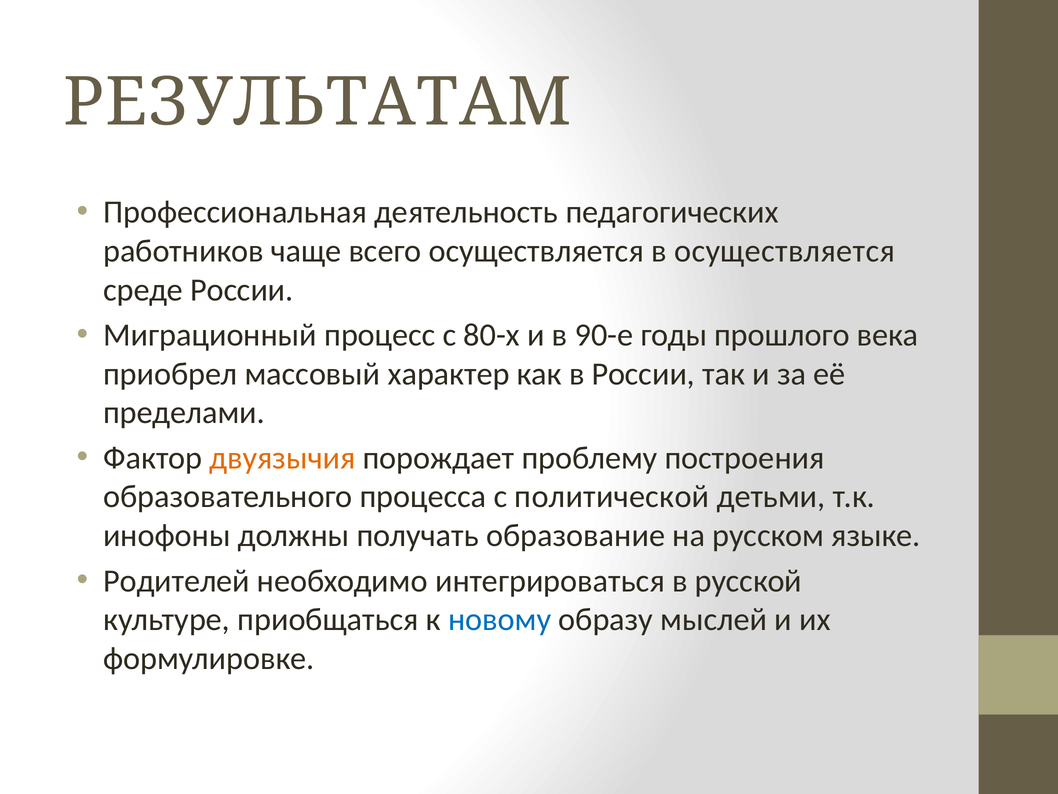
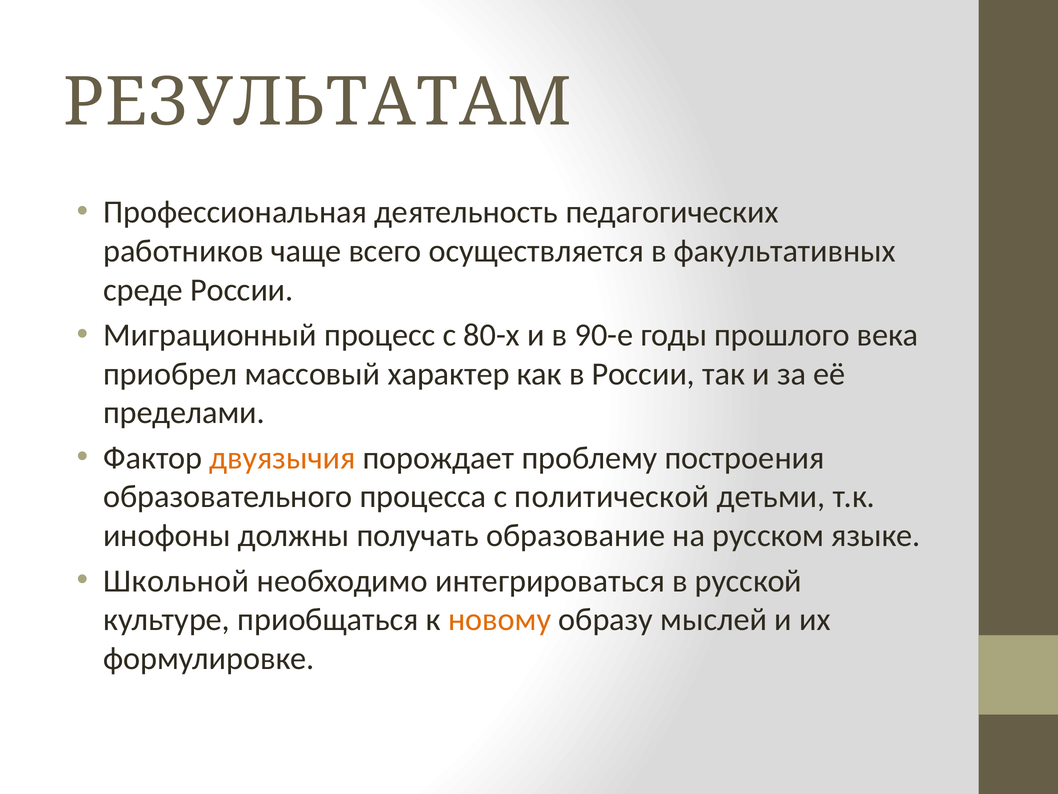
в осуществляется: осуществляется -> факультативных
Родителей: Родителей -> Школьной
новому colour: blue -> orange
